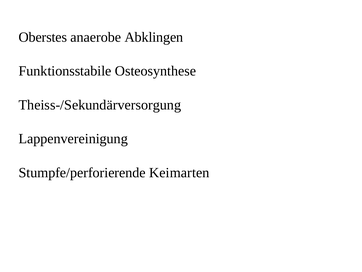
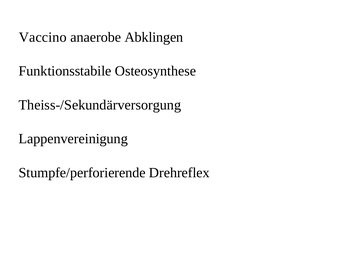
Oberstes: Oberstes -> Vaccino
Keimarten: Keimarten -> Drehreflex
